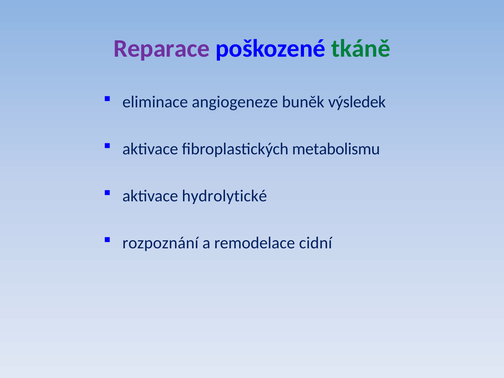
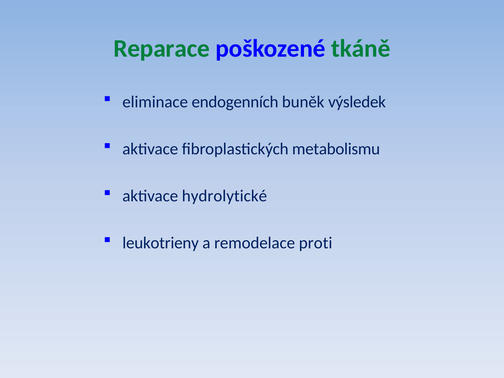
Reparace colour: purple -> green
angiogeneze: angiogeneze -> endogenních
rozpoznání: rozpoznání -> leukotrieny
cidní: cidní -> proti
